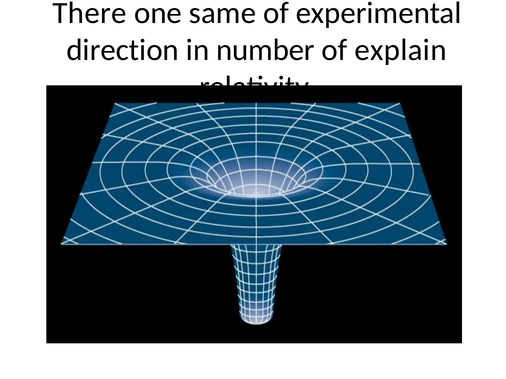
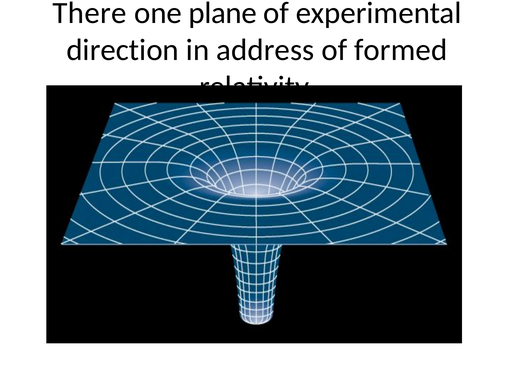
same: same -> plane
number: number -> address
explain: explain -> formed
